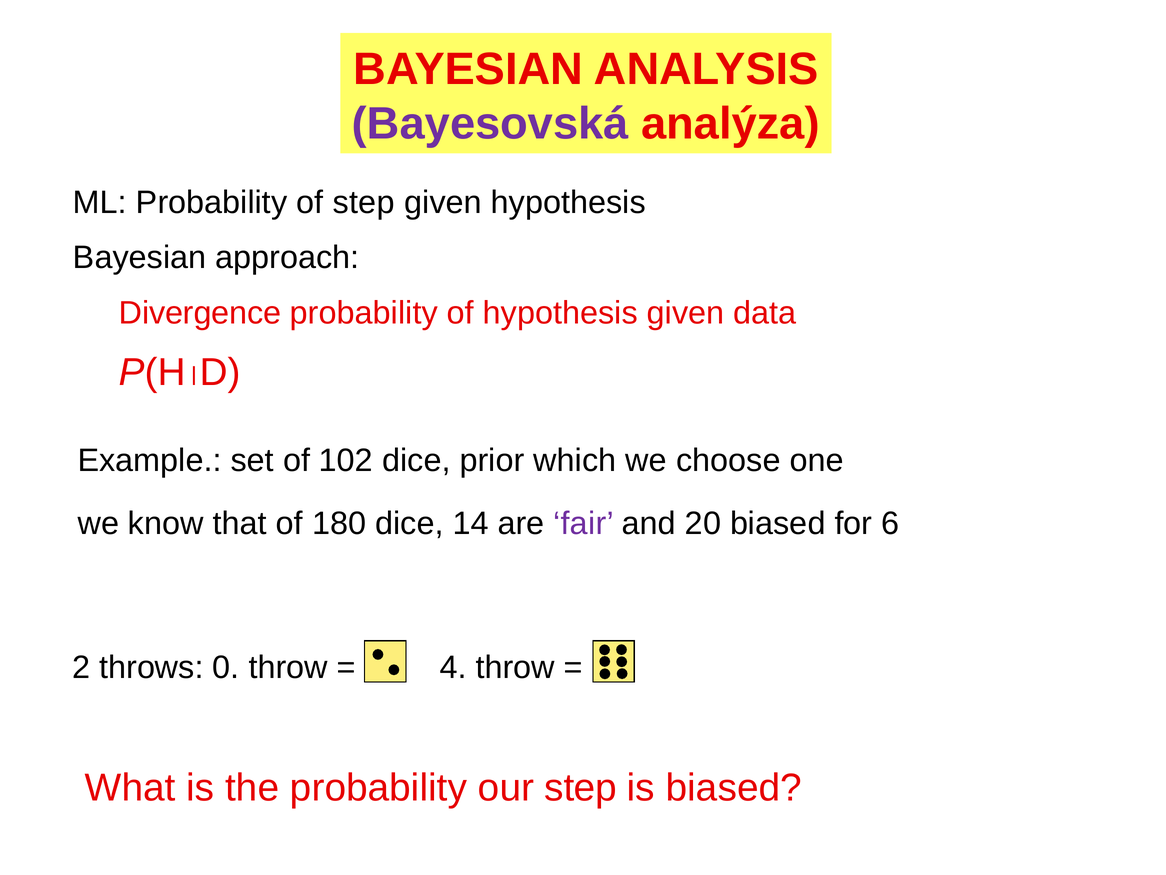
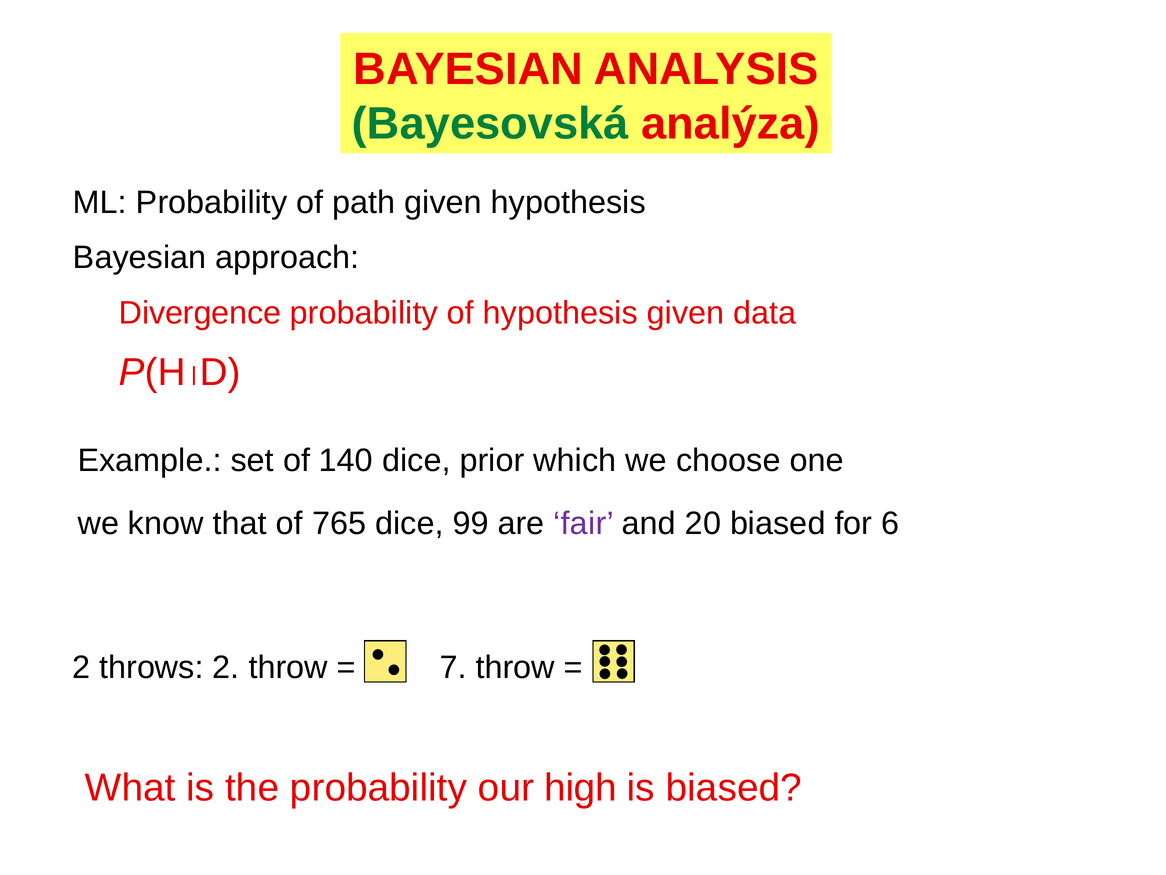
Bayesovská colour: purple -> green
of step: step -> path
102: 102 -> 140
180: 180 -> 765
14: 14 -> 99
throws 0: 0 -> 2
4: 4 -> 7
our step: step -> high
